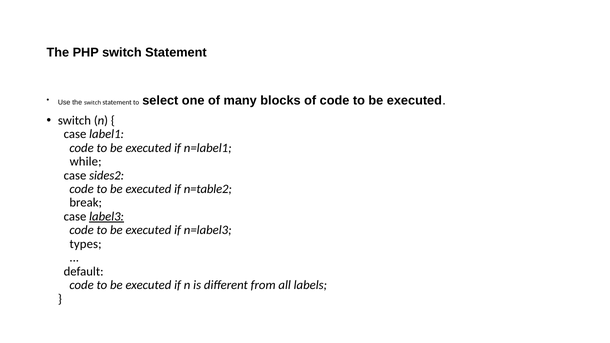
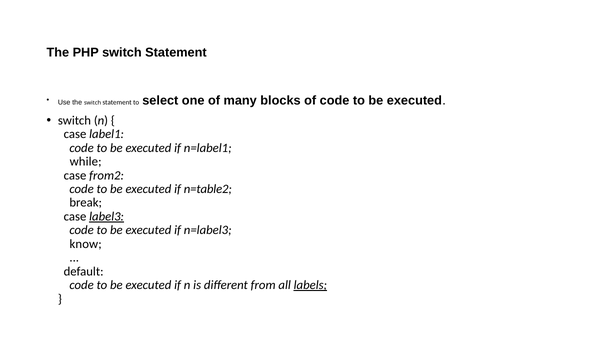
sides2: sides2 -> from2
types: types -> know
labels underline: none -> present
